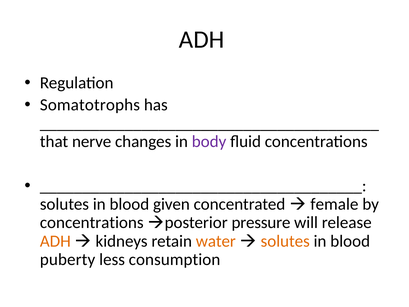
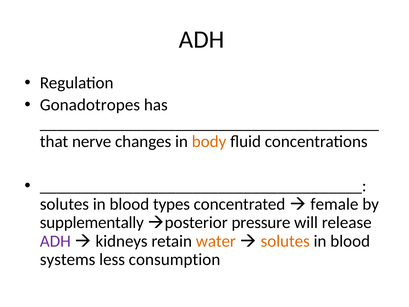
Somatotrophs: Somatotrophs -> Gonadotropes
body colour: purple -> orange
given: given -> types
concentrations at (92, 222): concentrations -> supplementally
ADH at (55, 241) colour: orange -> purple
puberty: puberty -> systems
